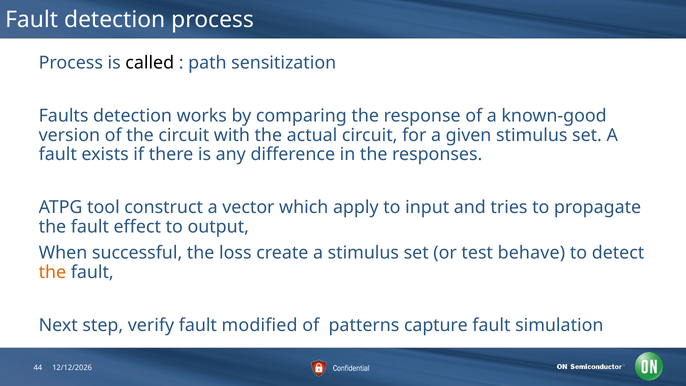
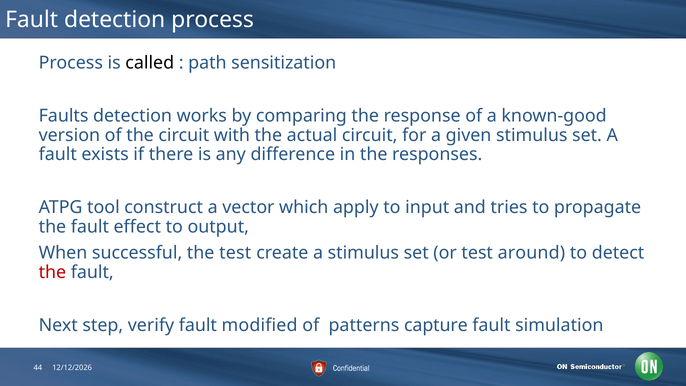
the loss: loss -> test
behave: behave -> around
the at (52, 272) colour: orange -> red
